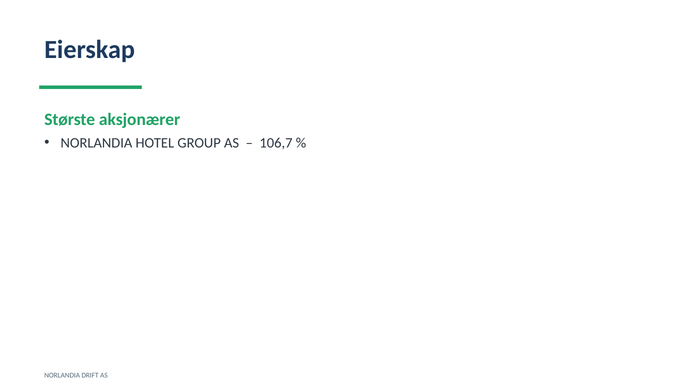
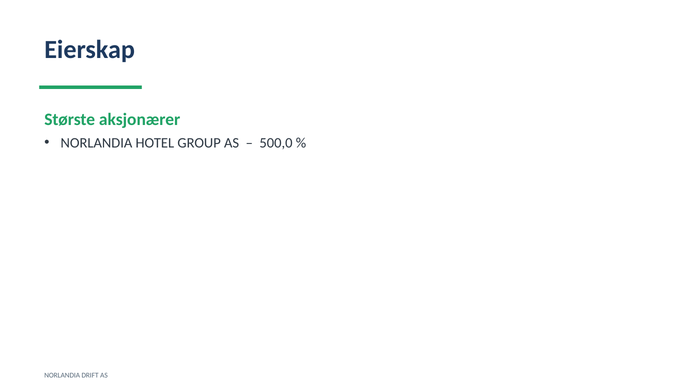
106,7: 106,7 -> 500,0
